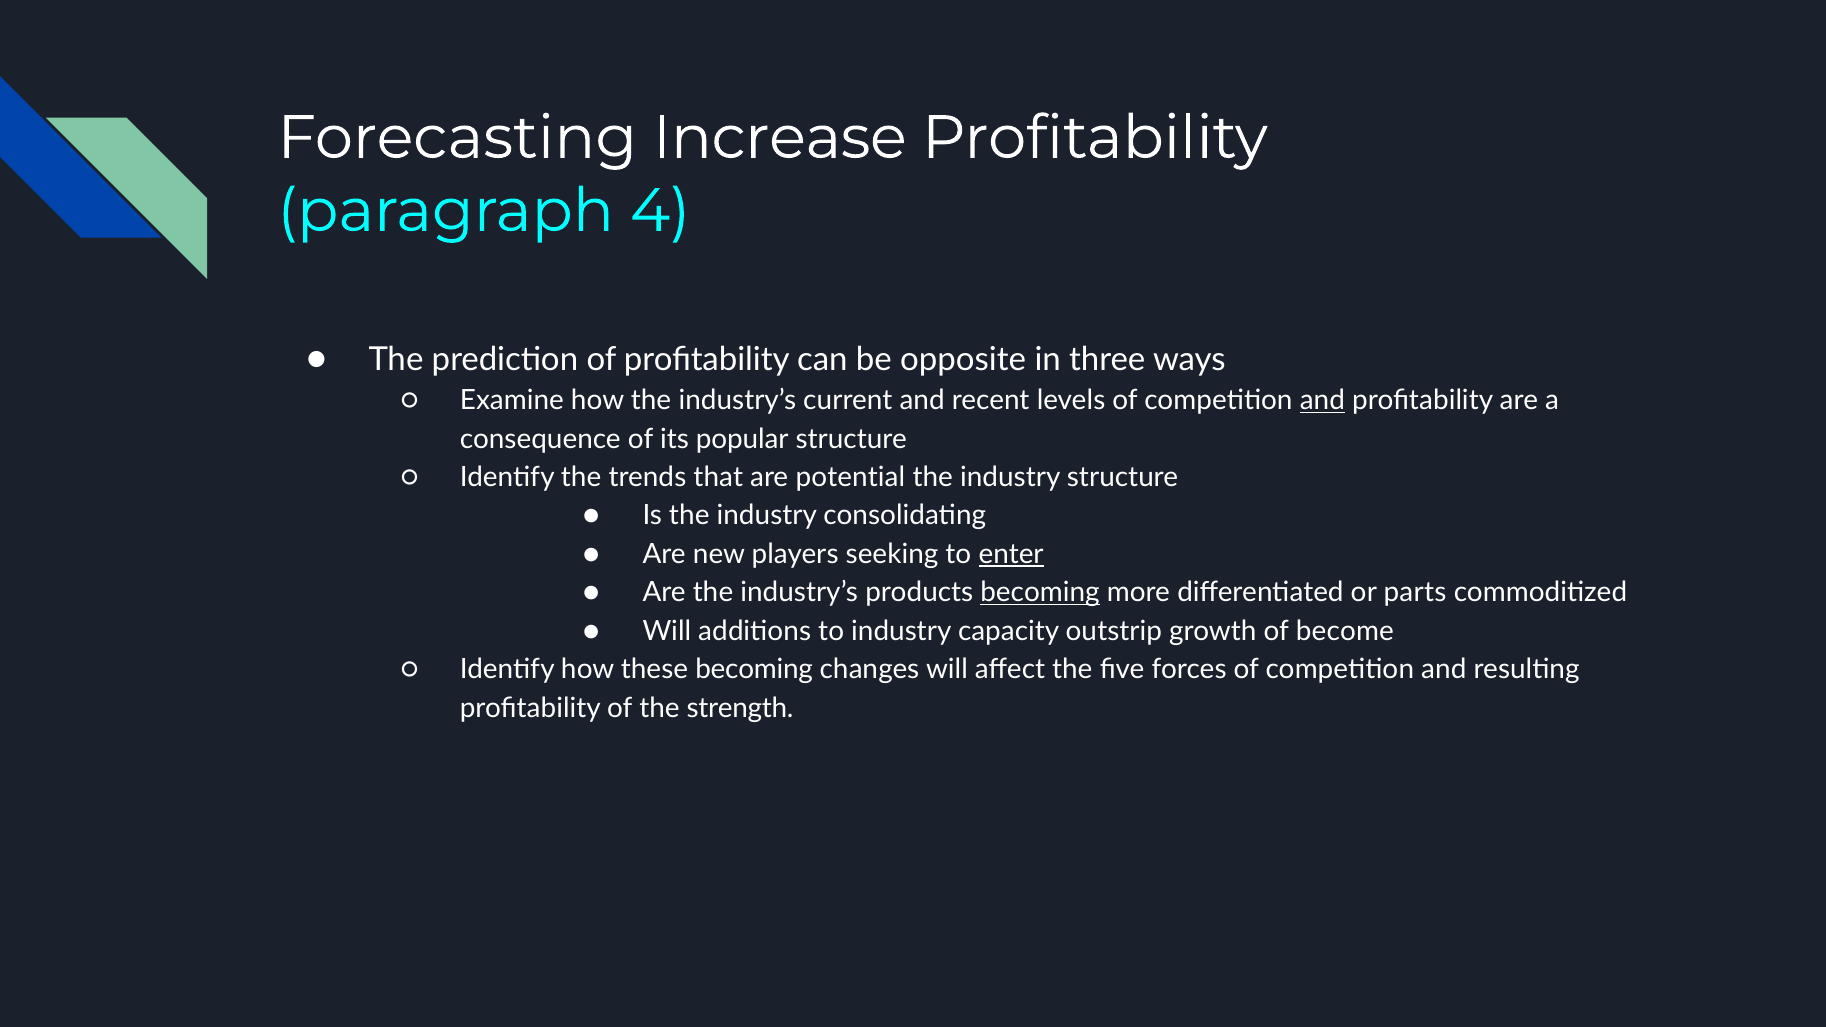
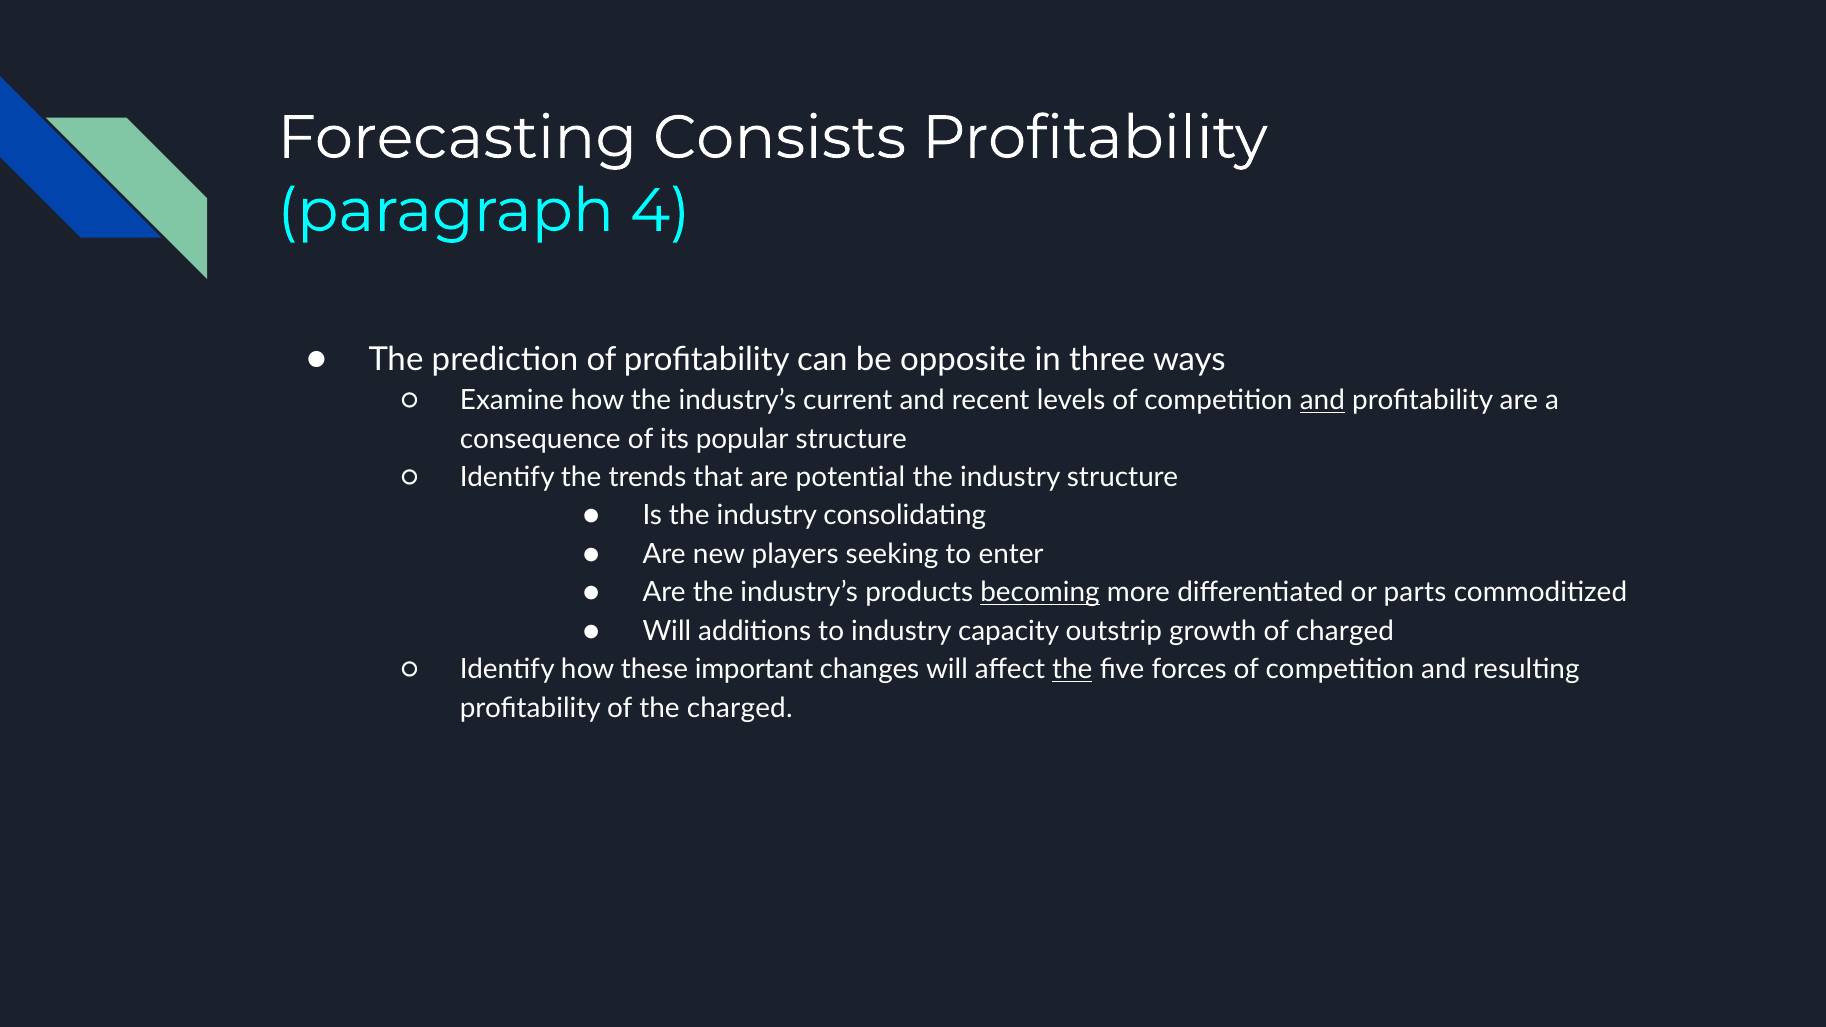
Increase: Increase -> Consists
enter underline: present -> none
of become: become -> charged
these becoming: becoming -> important
the at (1072, 670) underline: none -> present
the strength: strength -> charged
